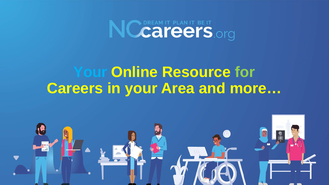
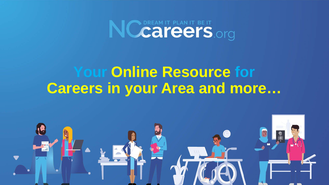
for colour: light green -> light blue
